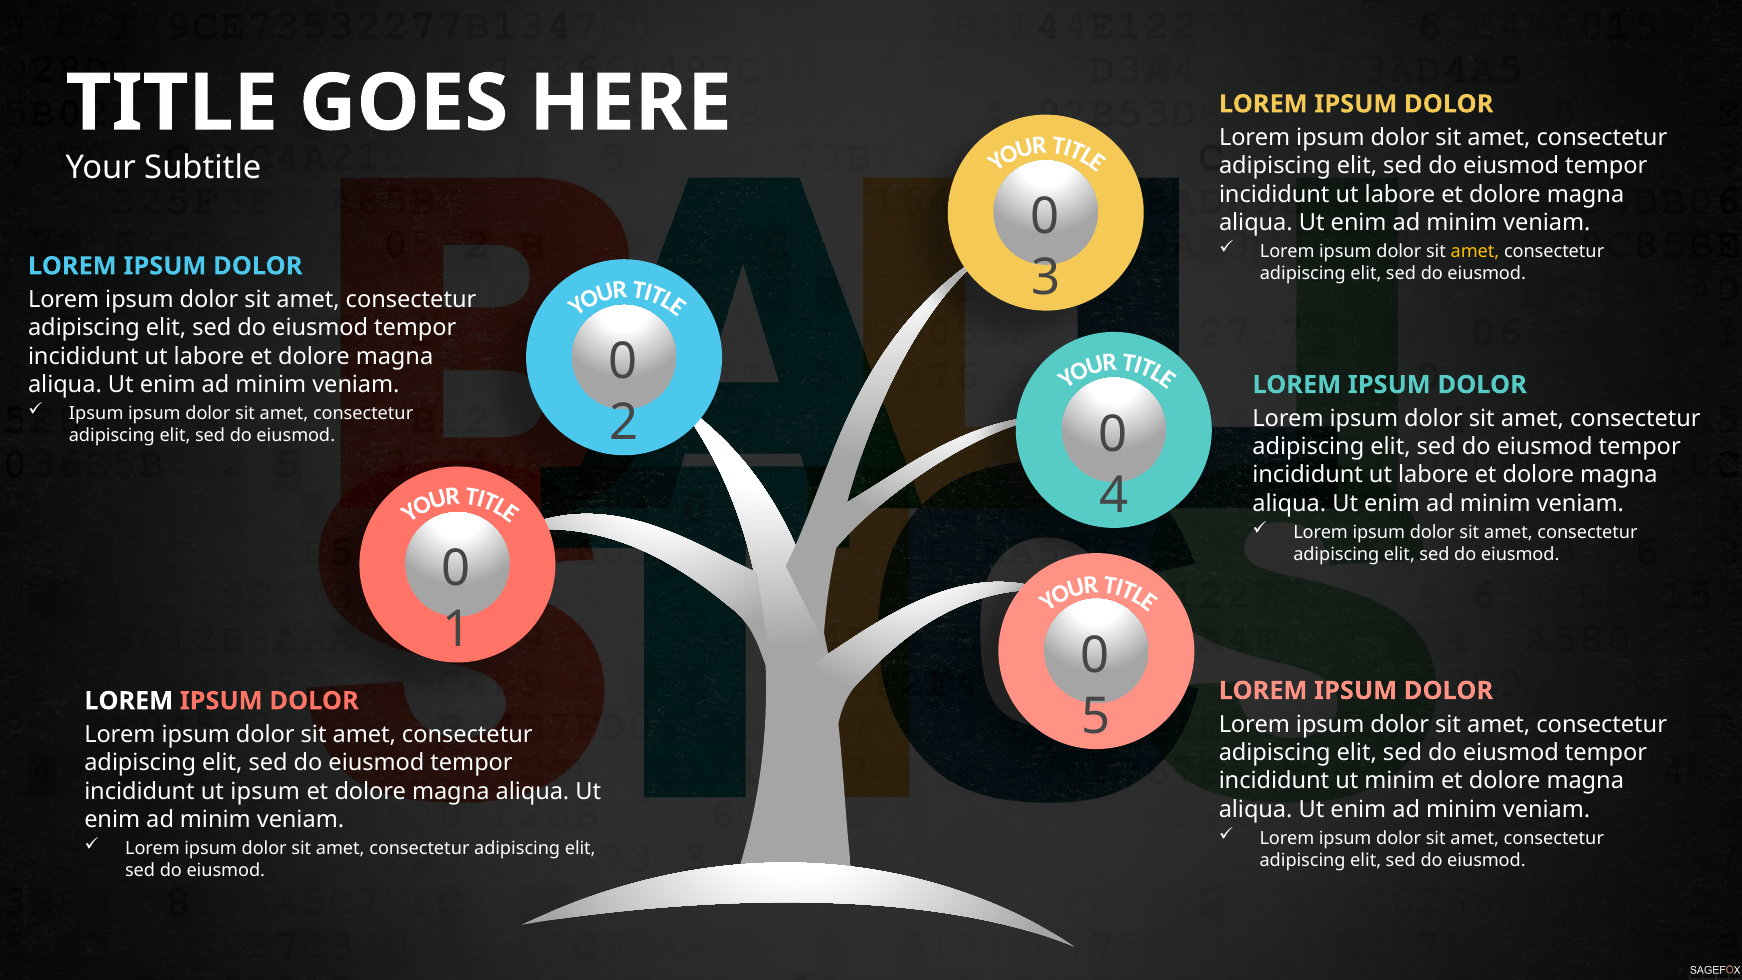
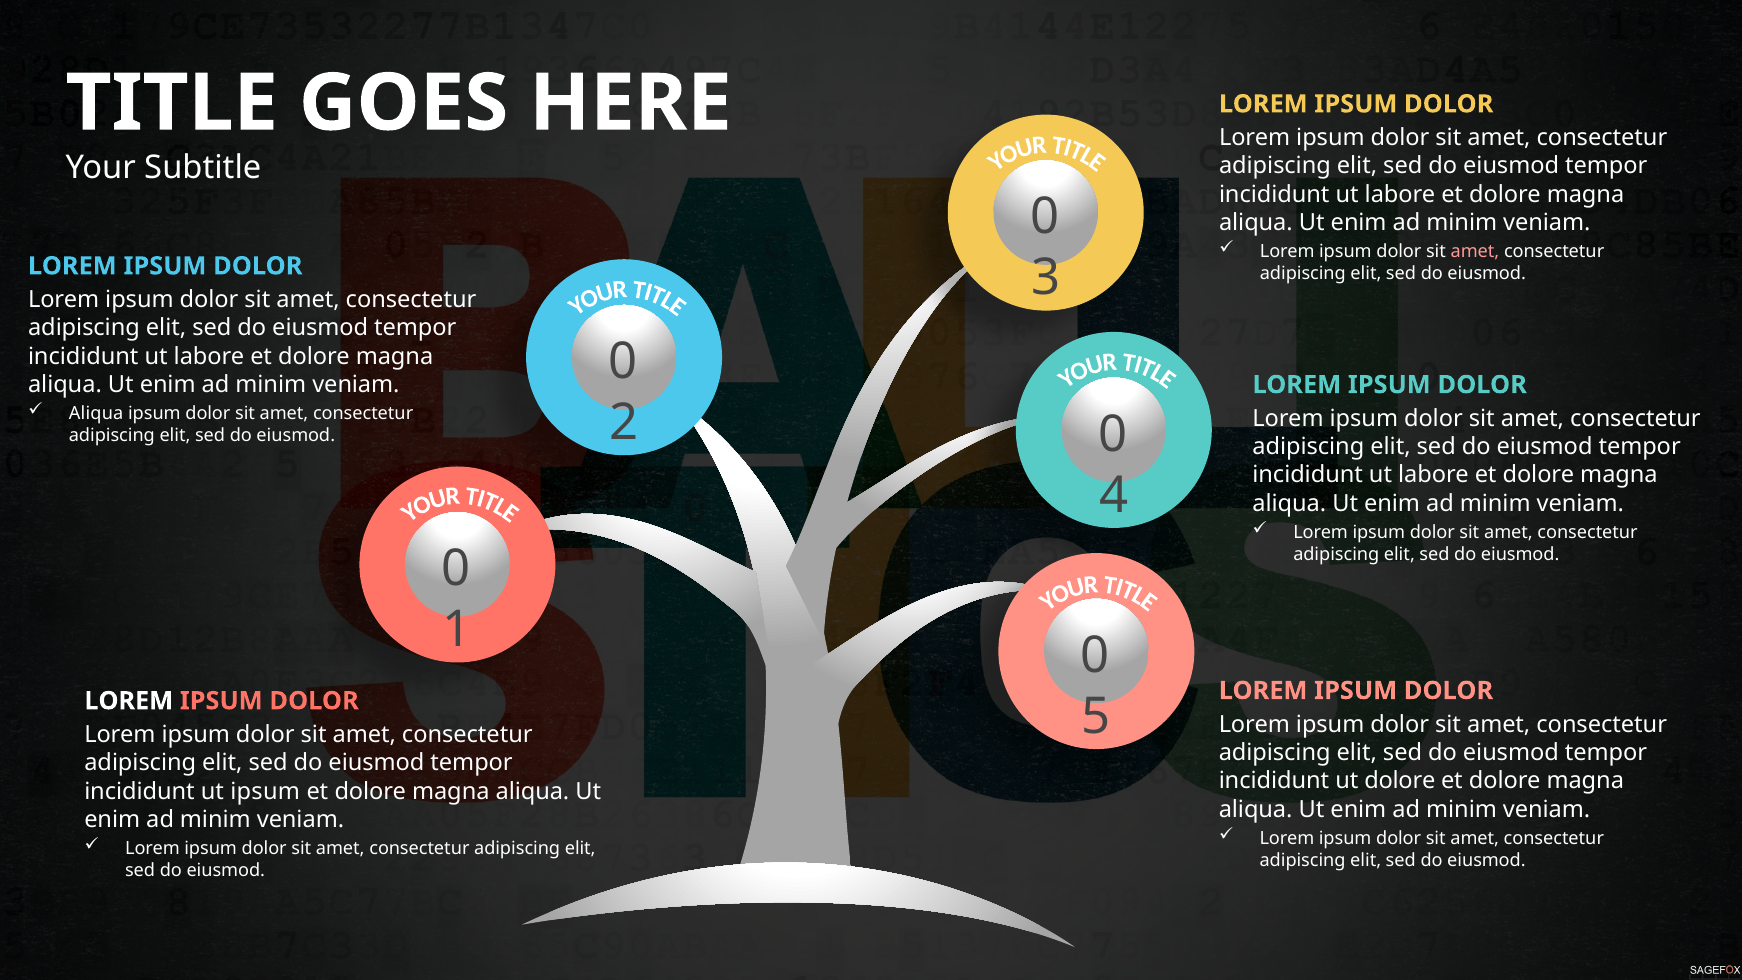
amet at (1475, 252) colour: yellow -> pink
Ipsum at (96, 414): Ipsum -> Aliqua
ut minim: minim -> dolore
